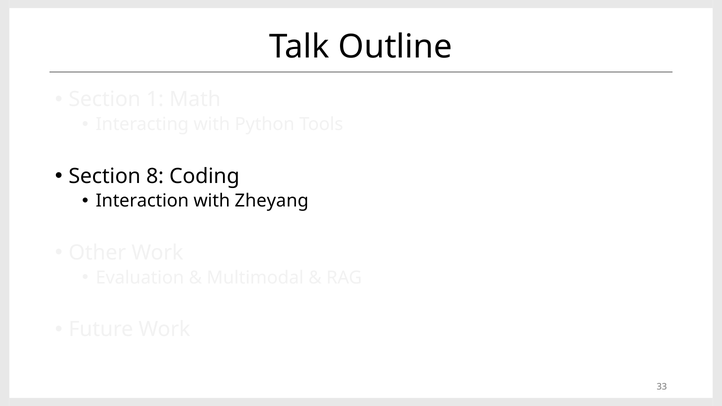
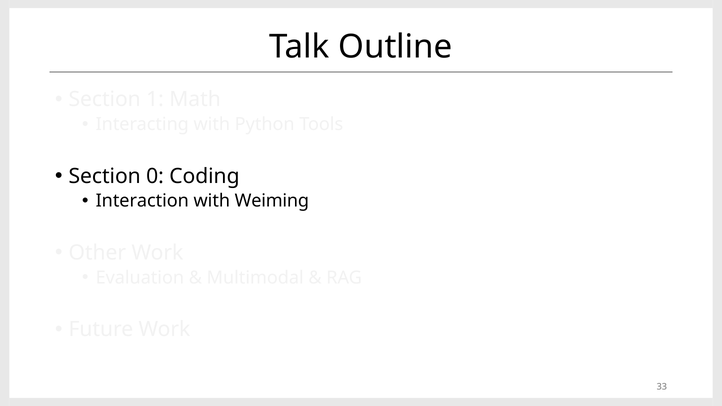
8: 8 -> 0
Zheyang: Zheyang -> Weiming
